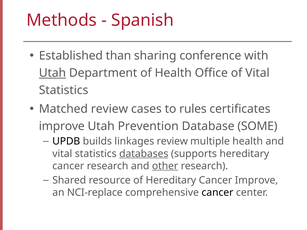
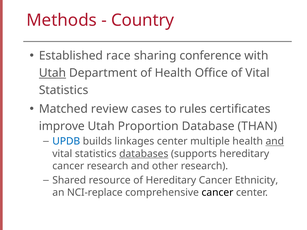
Spanish: Spanish -> Country
than: than -> race
Prevention: Prevention -> Proportion
SOME: SOME -> THAN
UPDB colour: black -> blue
linkages review: review -> center
and at (275, 142) underline: none -> present
other underline: present -> none
Cancer Improve: Improve -> Ethnicity
